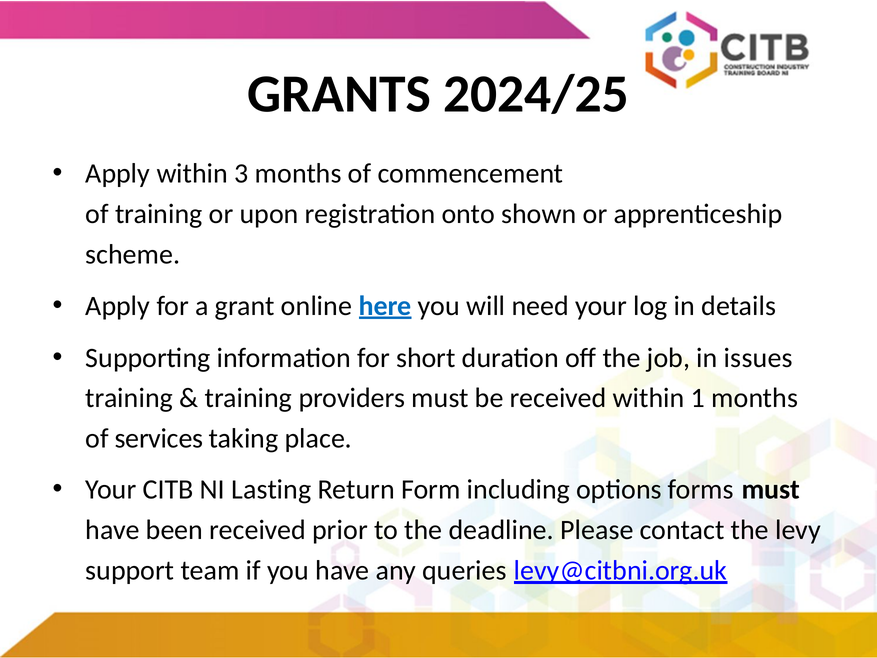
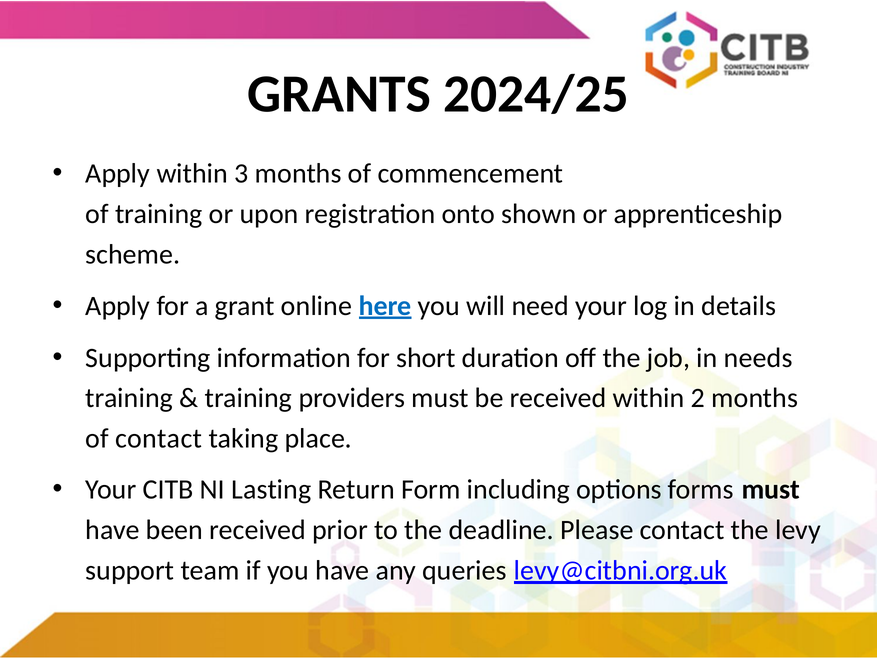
issues: issues -> needs
1: 1 -> 2
of services: services -> contact
